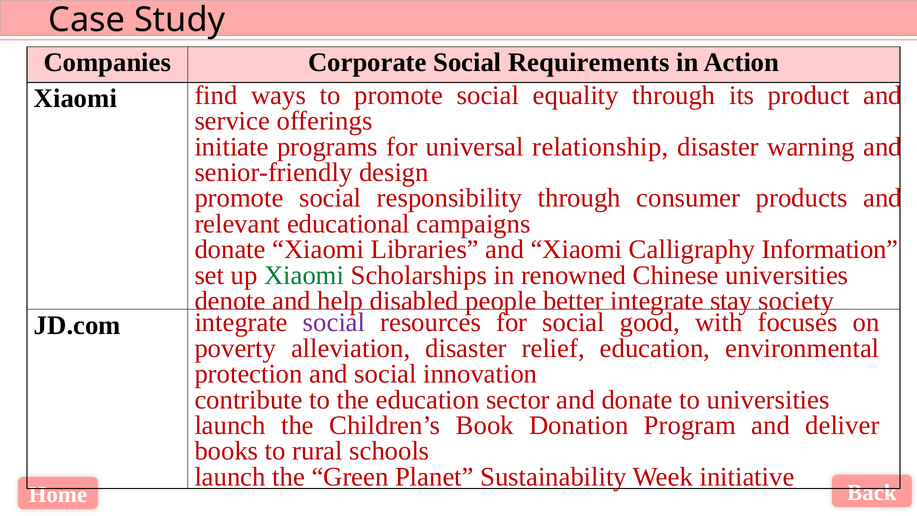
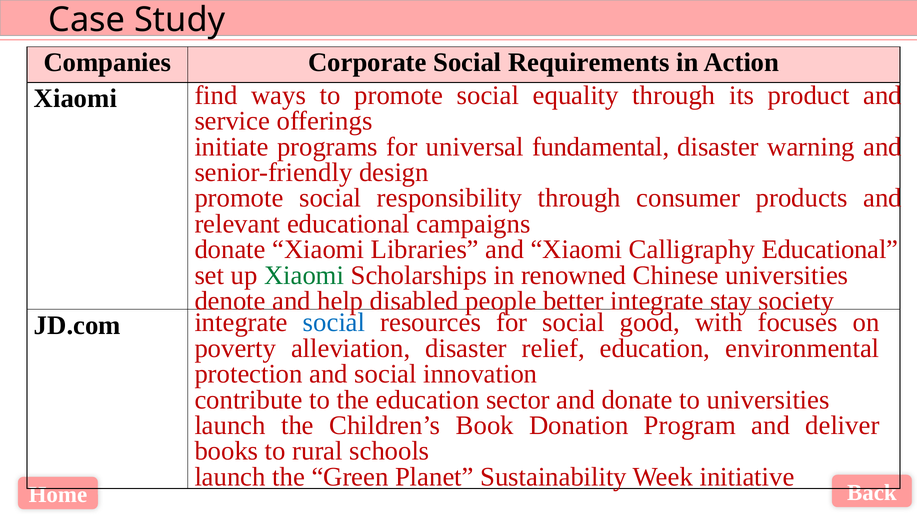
relationship: relationship -> fundamental
Calligraphy Information: Information -> Educational
social at (334, 322) colour: purple -> blue
